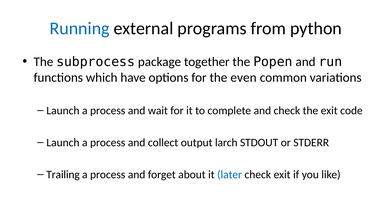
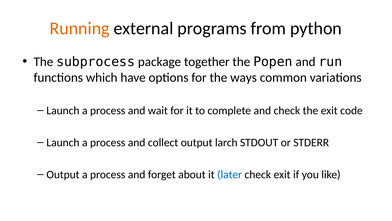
Running colour: blue -> orange
even: even -> ways
Trailing at (63, 174): Trailing -> Output
